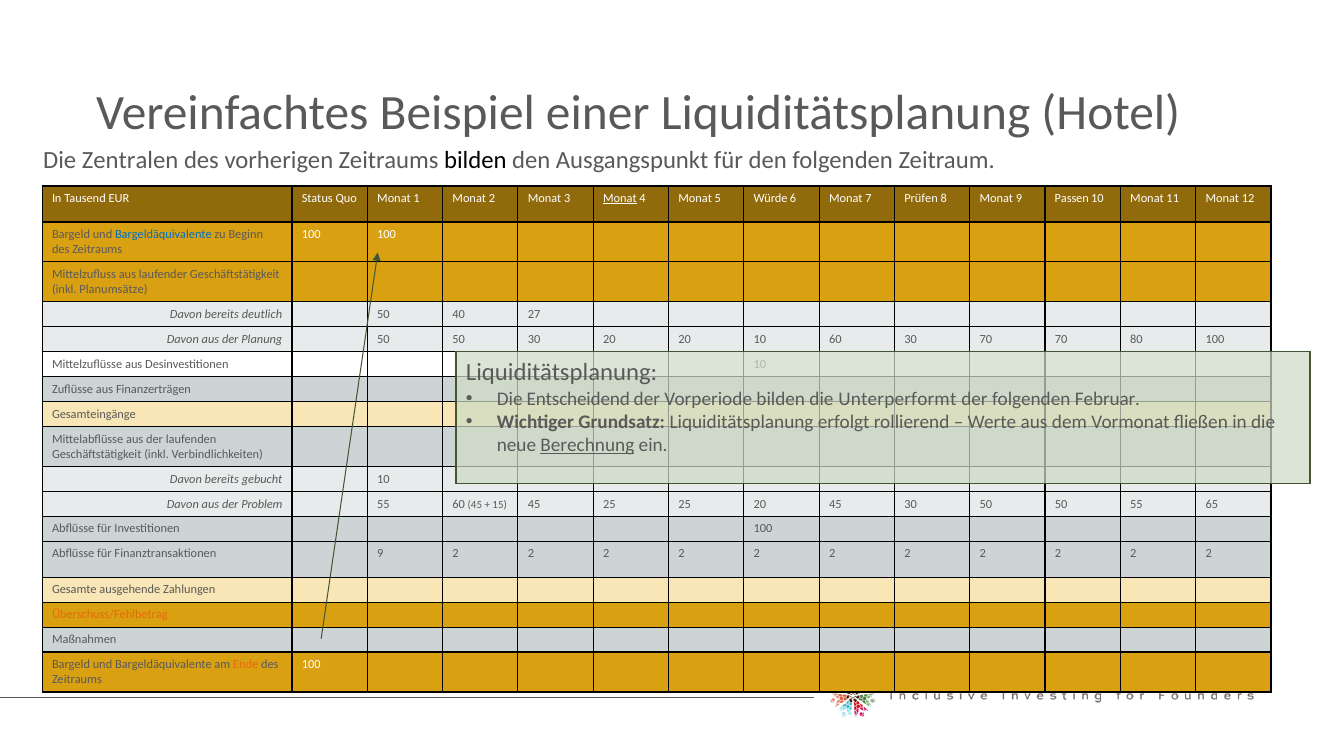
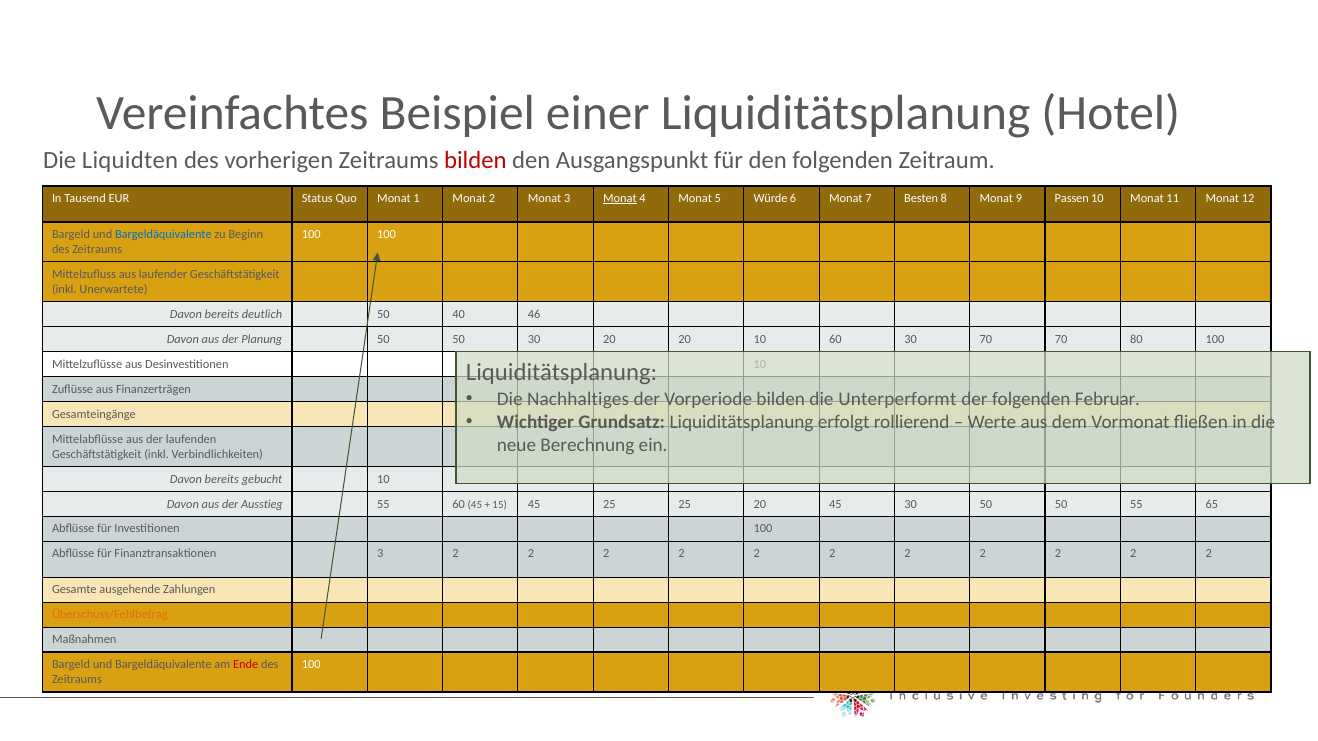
Zentralen: Zentralen -> Liquidten
bilden at (475, 160) colour: black -> red
Prüfen: Prüfen -> Besten
Planumsätze: Planumsätze -> Unerwartete
27: 27 -> 46
Entscheidend: Entscheidend -> Nachhaltiges
Berechnung underline: present -> none
Problem: Problem -> Ausstieg
Finanztransaktionen 9: 9 -> 3
Ende colour: orange -> red
